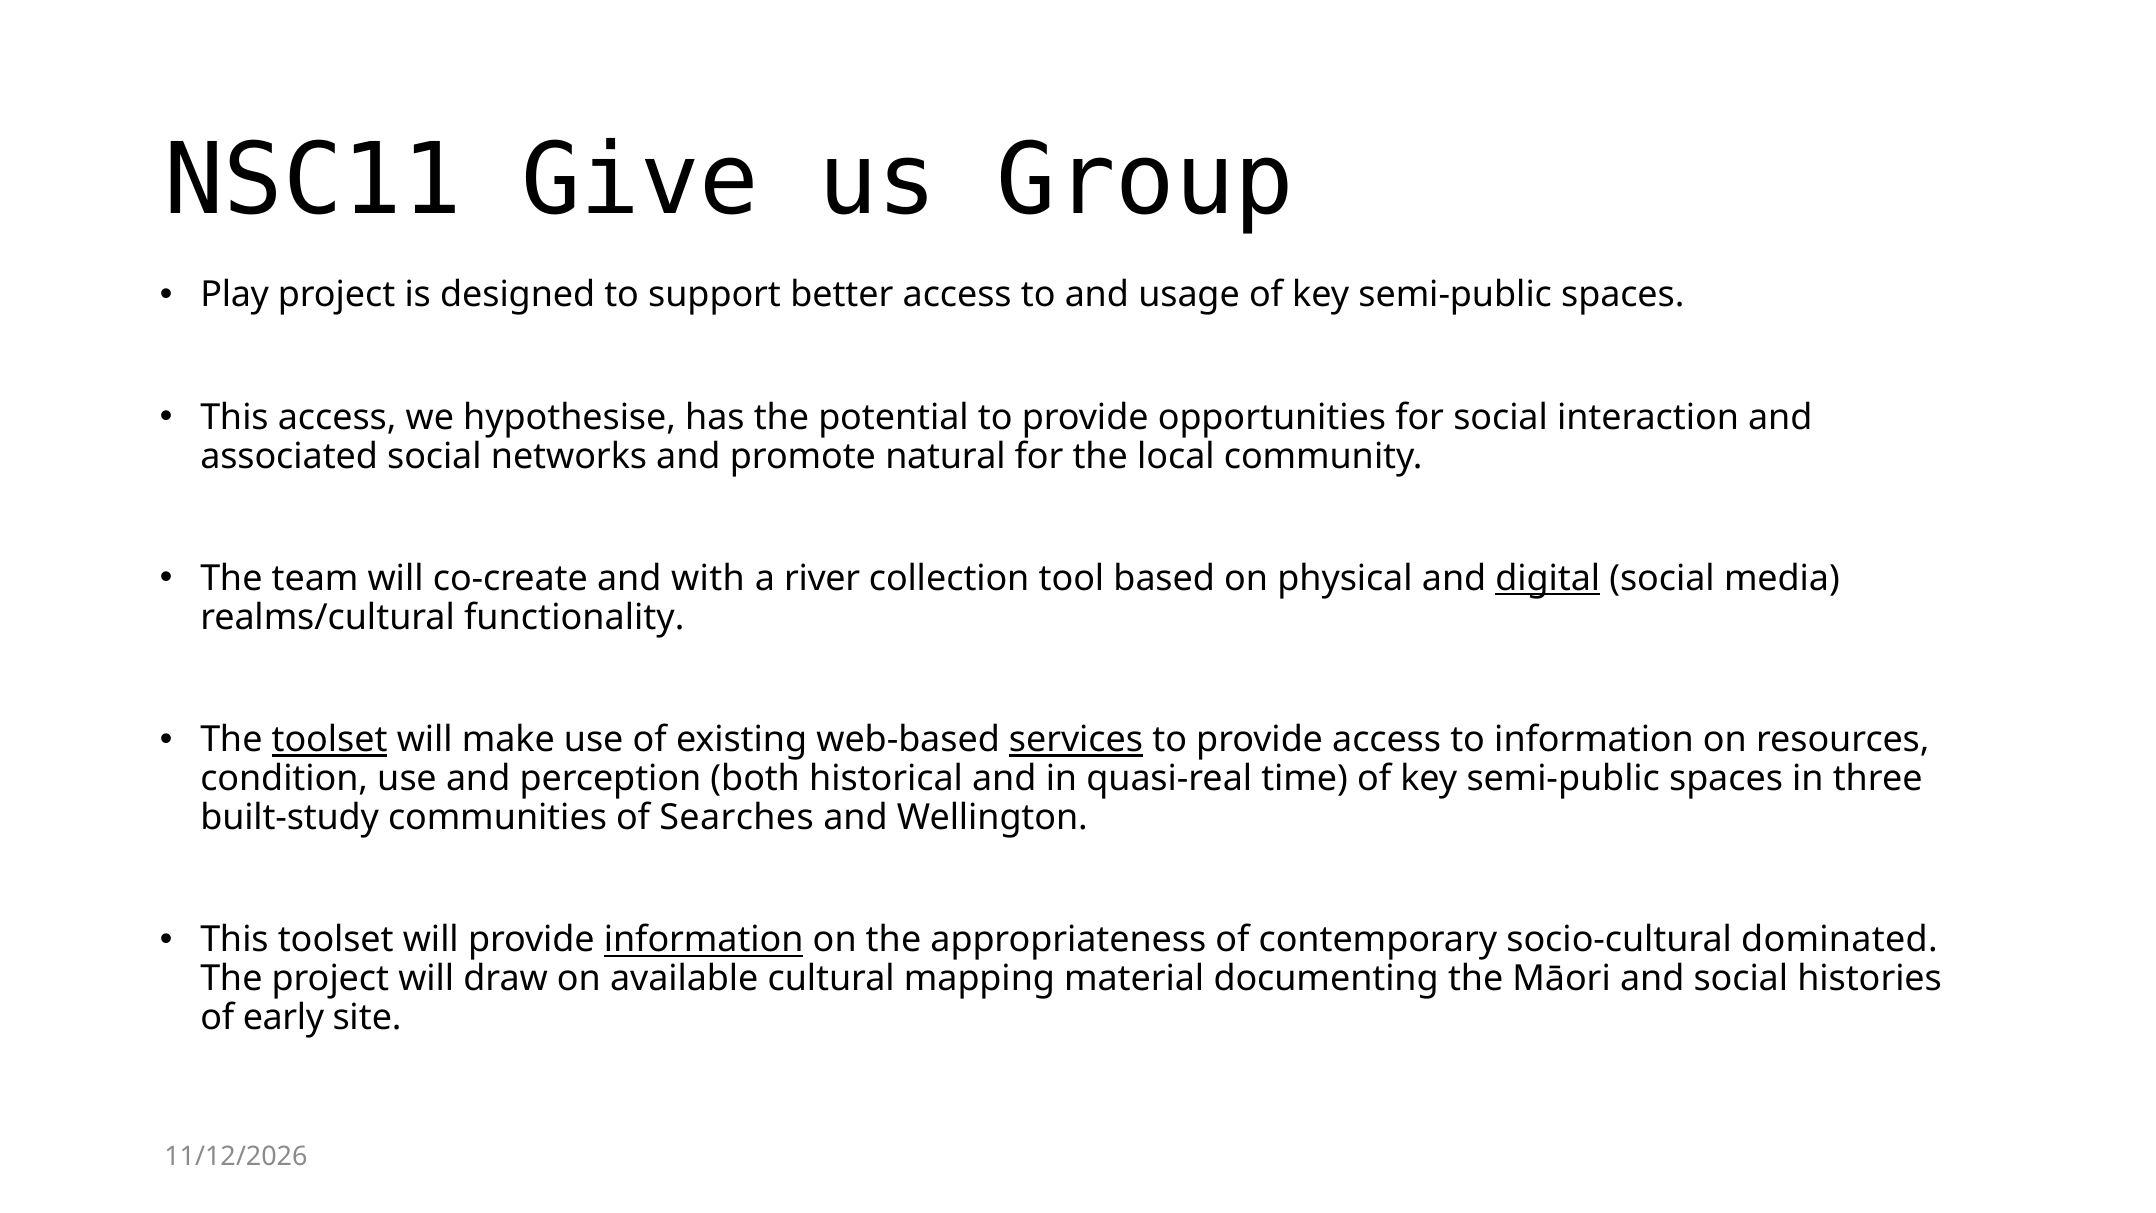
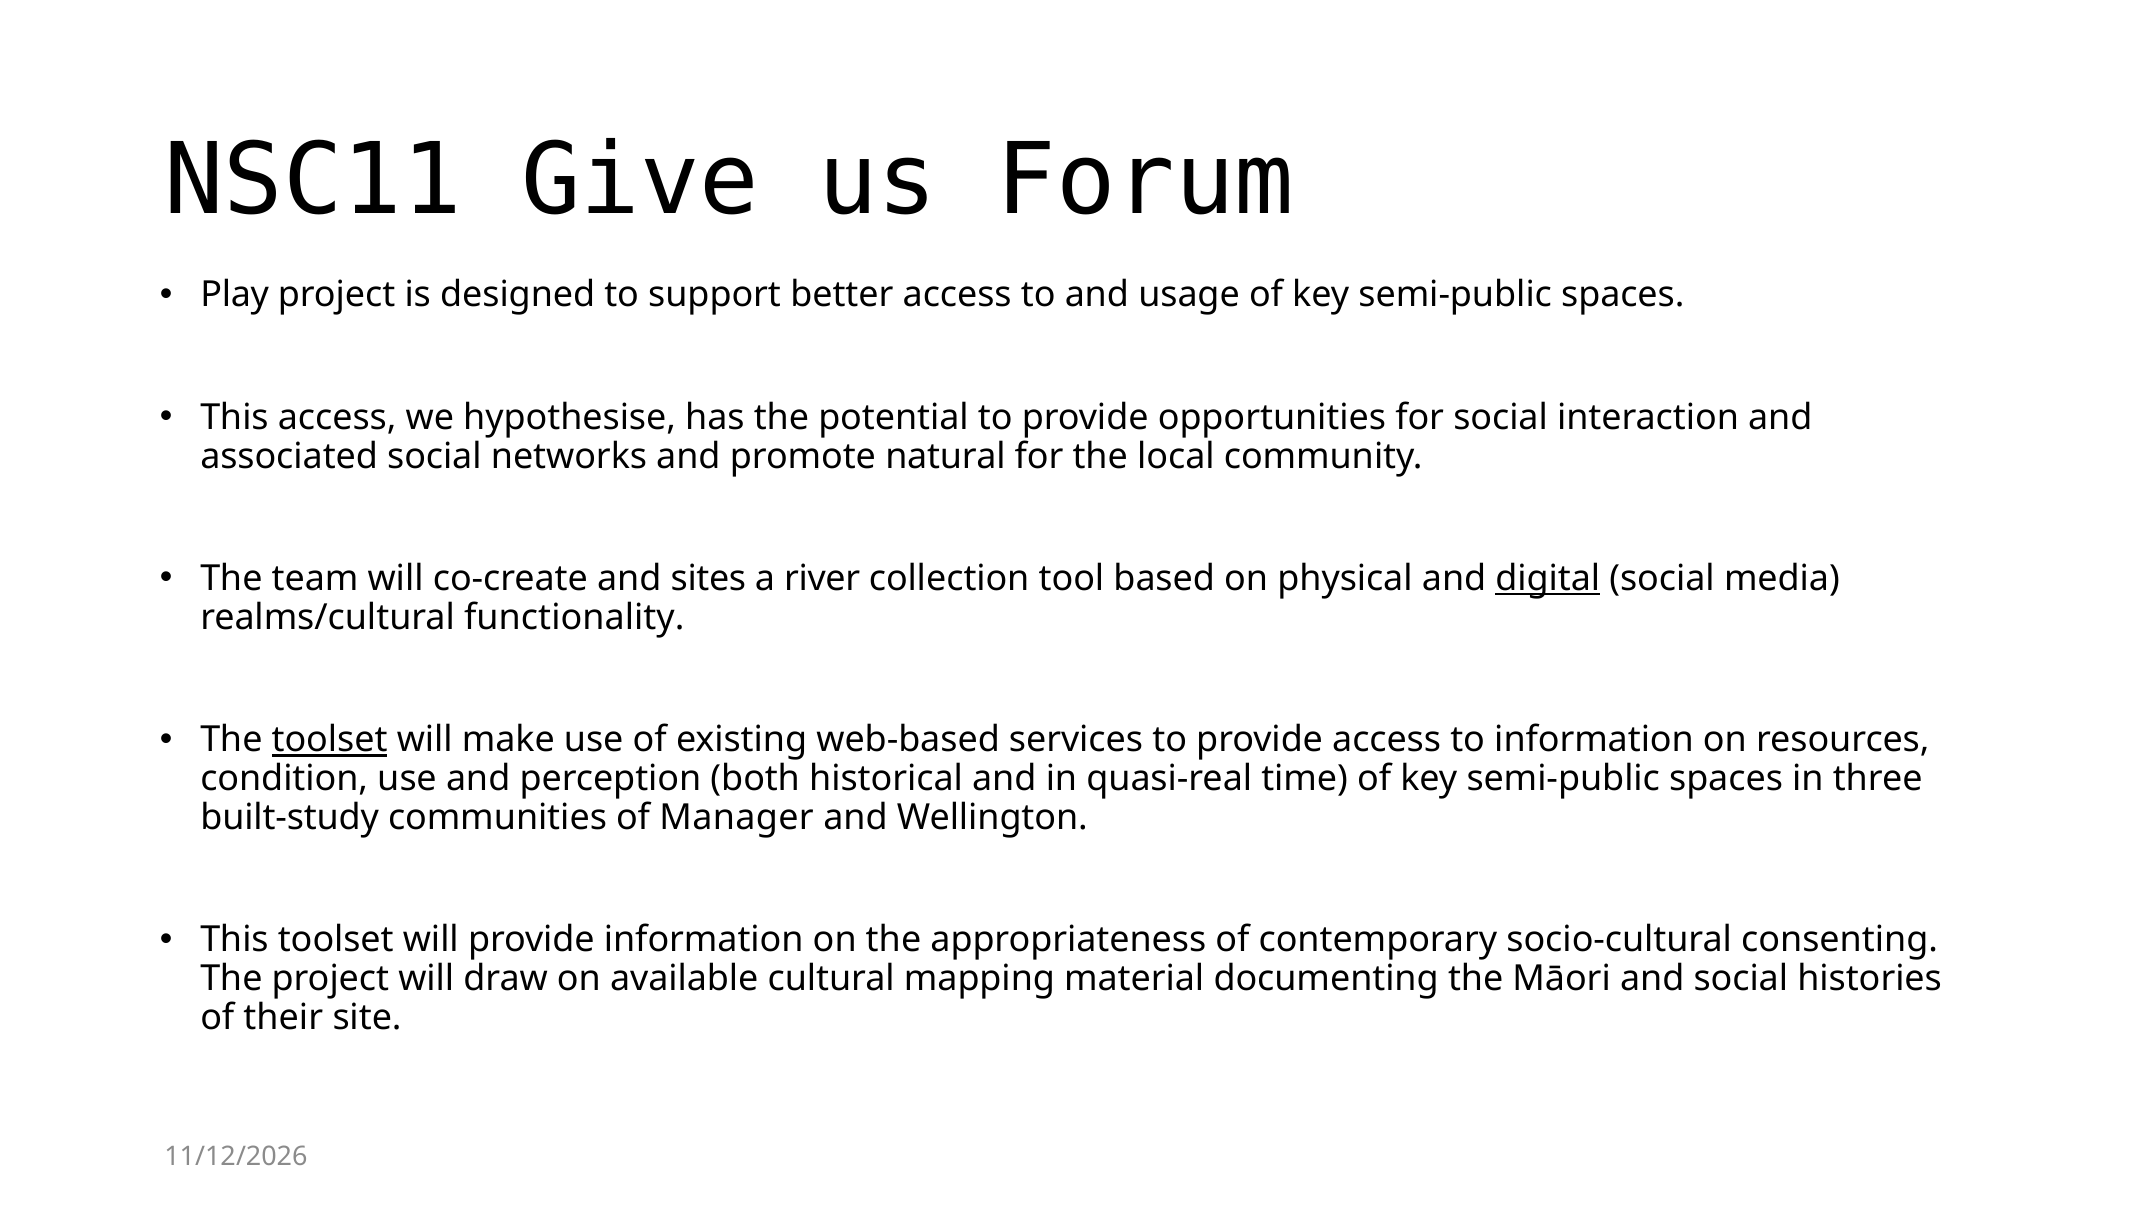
Group: Group -> Forum
with: with -> sites
services underline: present -> none
Searches: Searches -> Manager
information at (704, 940) underline: present -> none
dominated: dominated -> consenting
early: early -> their
